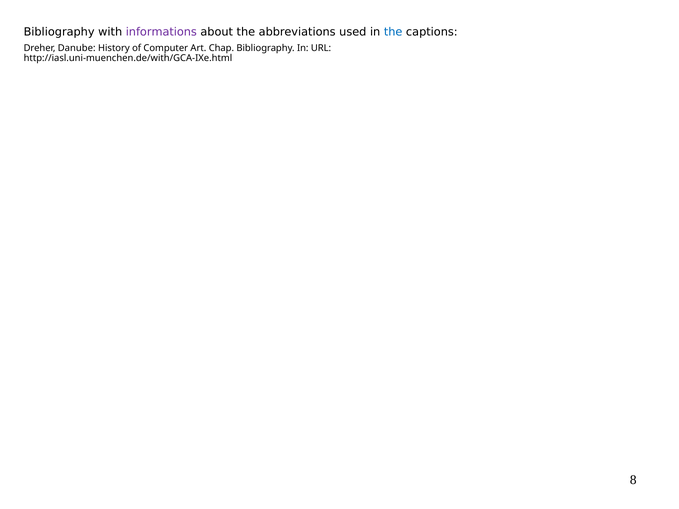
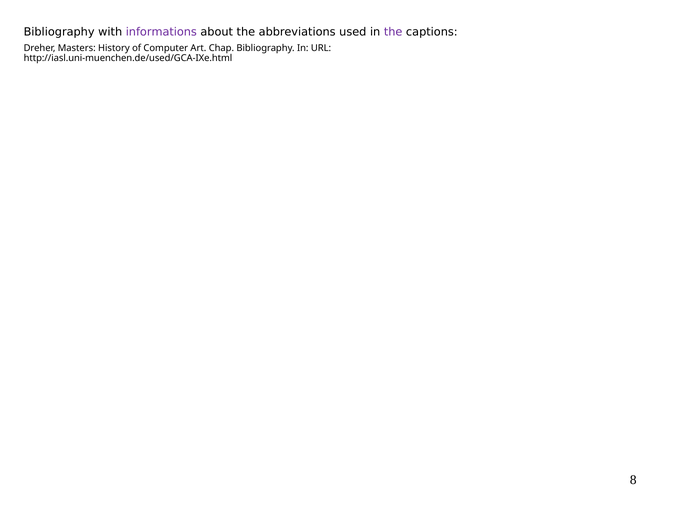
the at (393, 32) colour: blue -> purple
Danube: Danube -> Masters
http://iasl.uni-muenchen.de/with/GCA-IXe.html: http://iasl.uni-muenchen.de/with/GCA-IXe.html -> http://iasl.uni-muenchen.de/used/GCA-IXe.html
